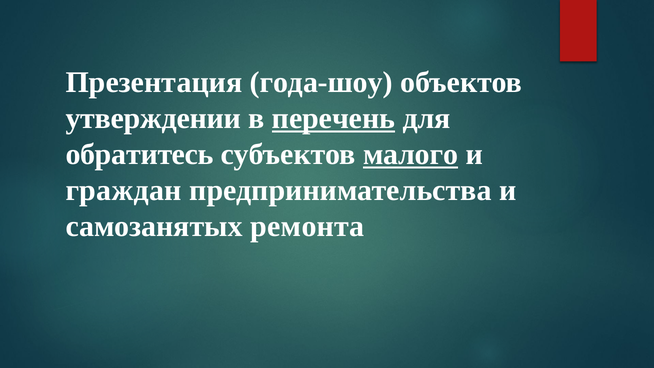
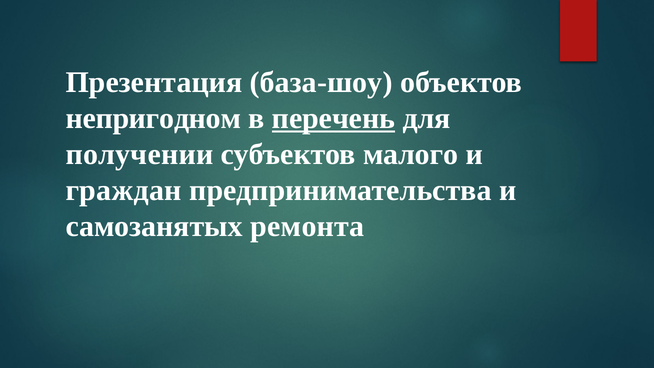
года-шоу: года-шоу -> база-шоу
утверждении: утверждении -> непригодном
обратитесь: обратитесь -> получении
малого underline: present -> none
